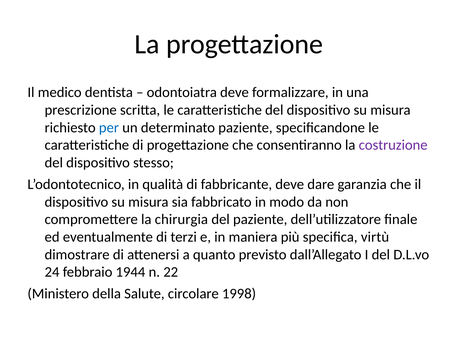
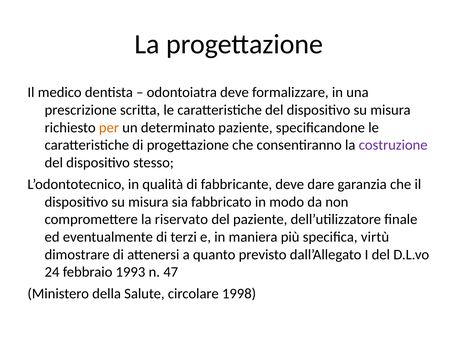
per colour: blue -> orange
chirurgia: chirurgia -> riservato
1944: 1944 -> 1993
22: 22 -> 47
